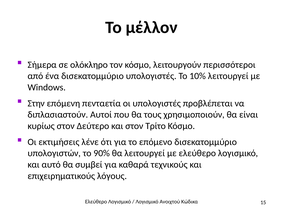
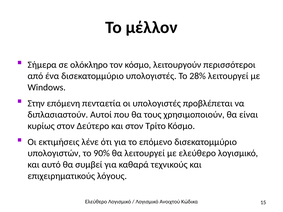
10%: 10% -> 28%
